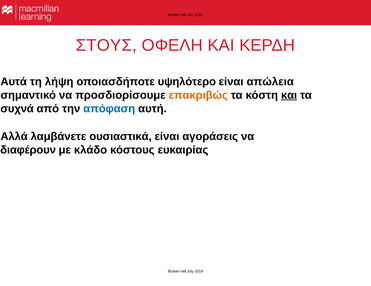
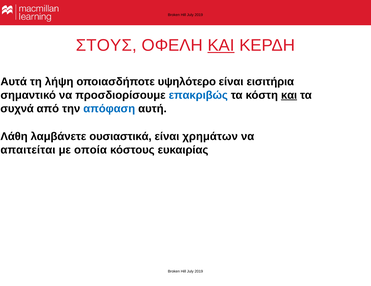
ΚΑΙ at (221, 45) underline: none -> present
απώλεια: απώλεια -> εισιτήρια
επακριβώς colour: orange -> blue
Αλλά: Αλλά -> Λάθη
αγοράσεις: αγοράσεις -> χρημάτων
διαφέρουν: διαφέρουν -> απαιτείται
κλάδο: κλάδο -> οποία
